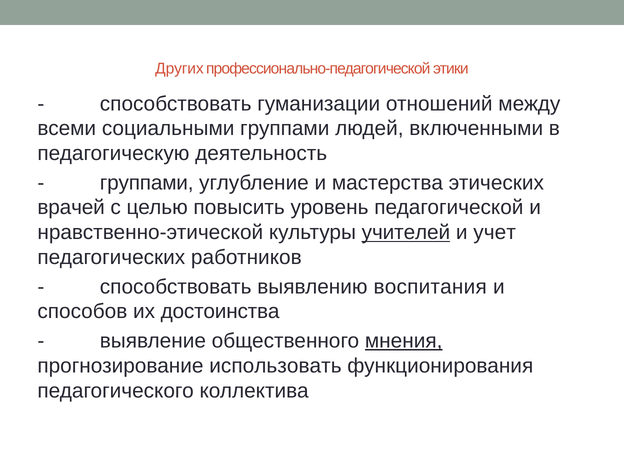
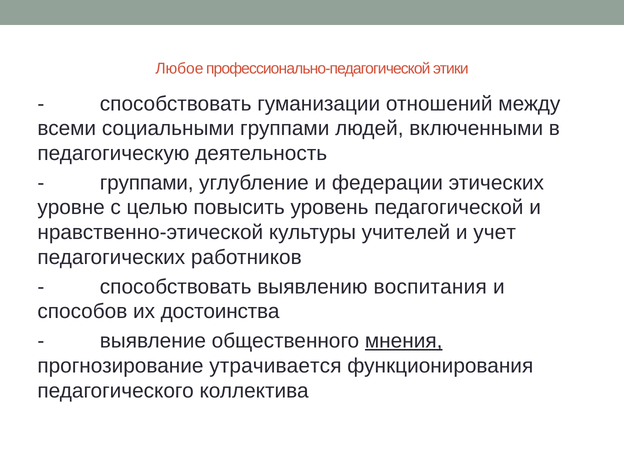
Других: Других -> Любое
мастерства: мастерства -> федерации
врачей: врачей -> уровне
учителей underline: present -> none
использовать: использовать -> утрачивается
